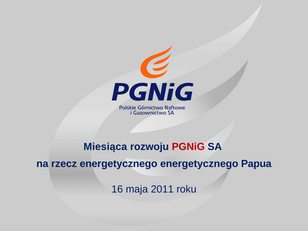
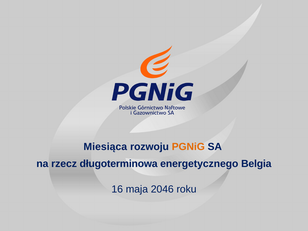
PGNiG colour: red -> orange
rzecz energetycznego: energetycznego -> długoterminowa
Papua: Papua -> Belgia
2011: 2011 -> 2046
